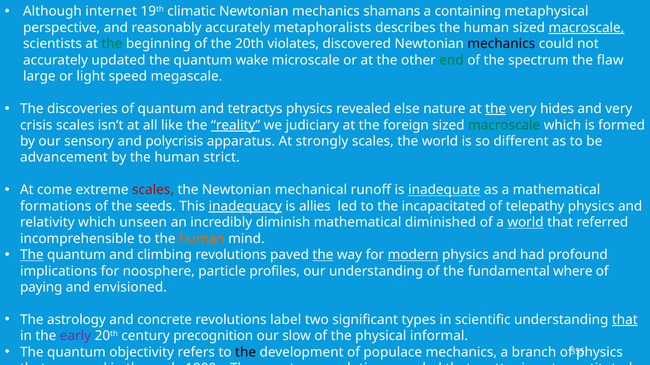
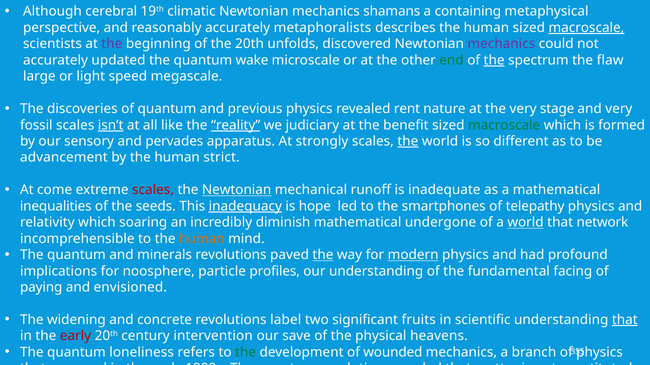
internet: internet -> cerebral
the at (112, 44) colour: green -> purple
violates: violates -> unfolds
mechanics at (501, 44) colour: black -> purple
the at (494, 60) underline: none -> present
tetractys: tetractys -> previous
revealed else: else -> rent
the at (496, 109) underline: present -> none
hides: hides -> stage
crisis: crisis -> fossil
isn’t underline: none -> present
foreign: foreign -> benefit
polycrisis: polycrisis -> pervades
the at (408, 142) underline: none -> present
Newtonian at (237, 190) underline: none -> present
inadequate underline: present -> none
formations: formations -> inequalities
allies: allies -> hope
incapacitated: incapacitated -> smartphones
unseen: unseen -> soaring
diminished: diminished -> undergone
referred: referred -> network
The at (32, 255) underline: present -> none
climbing: climbing -> minerals
where: where -> facing
astrology: astrology -> widening
types: types -> fruits
early at (75, 337) colour: purple -> red
precognition: precognition -> intervention
slow: slow -> save
informal: informal -> heavens
objectivity: objectivity -> loneliness
the at (246, 353) colour: black -> green
populace: populace -> wounded
